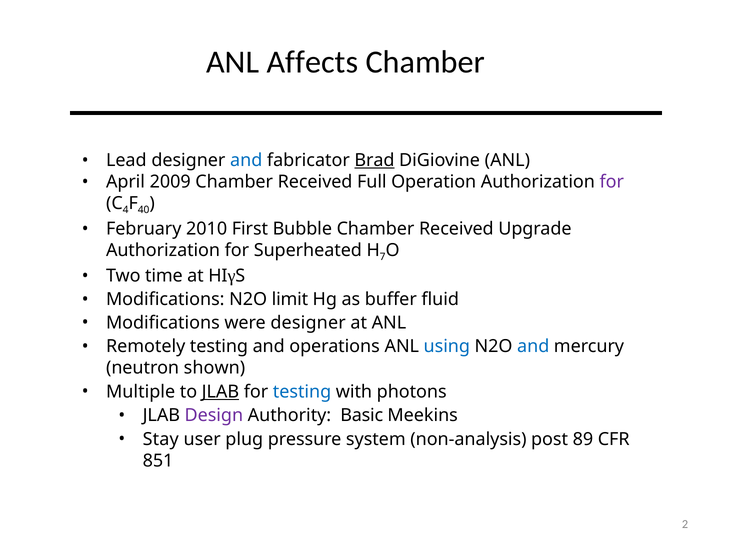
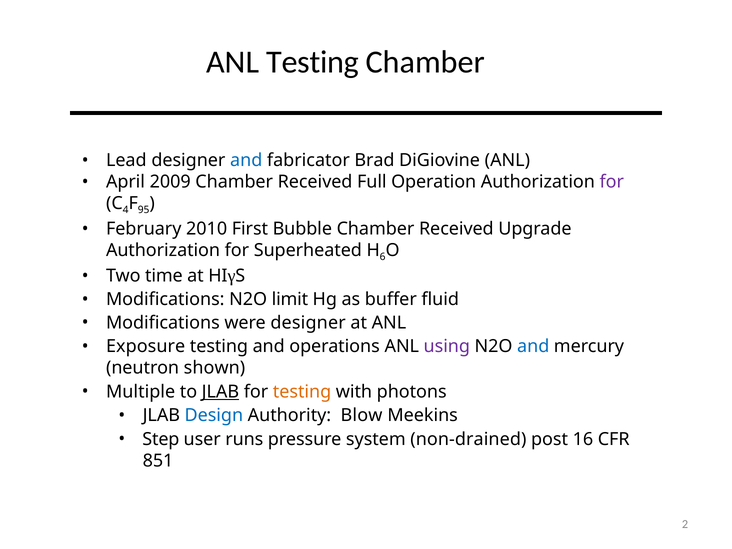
ANL Affects: Affects -> Testing
Brad underline: present -> none
40: 40 -> 95
7: 7 -> 6
Remotely: Remotely -> Exposure
using colour: blue -> purple
testing at (302, 392) colour: blue -> orange
Design colour: purple -> blue
Basic: Basic -> Blow
Stay: Stay -> Step
plug: plug -> runs
non-analysis: non-analysis -> non-drained
89: 89 -> 16
